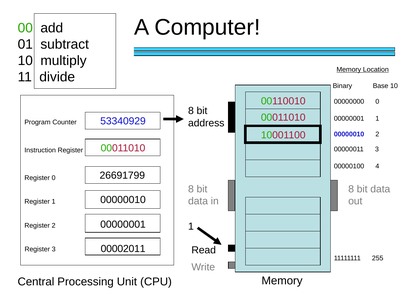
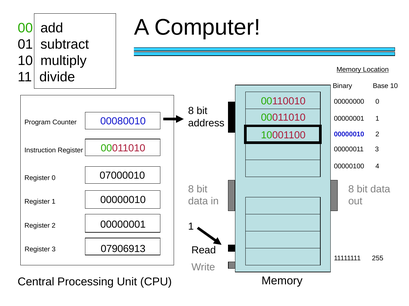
53340929: 53340929 -> 00080010
26691799: 26691799 -> 07000010
00002011: 00002011 -> 07906913
